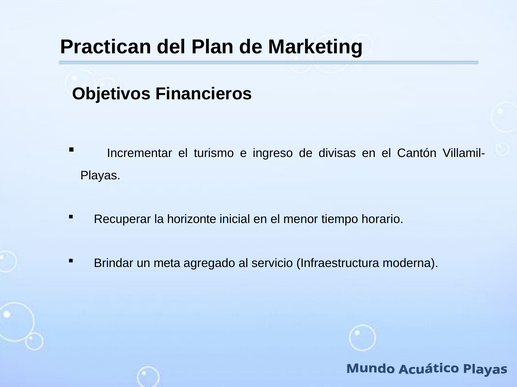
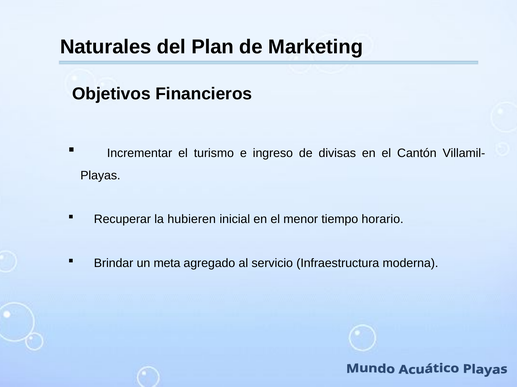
Practican: Practican -> Naturales
horizonte: horizonte -> hubieren
